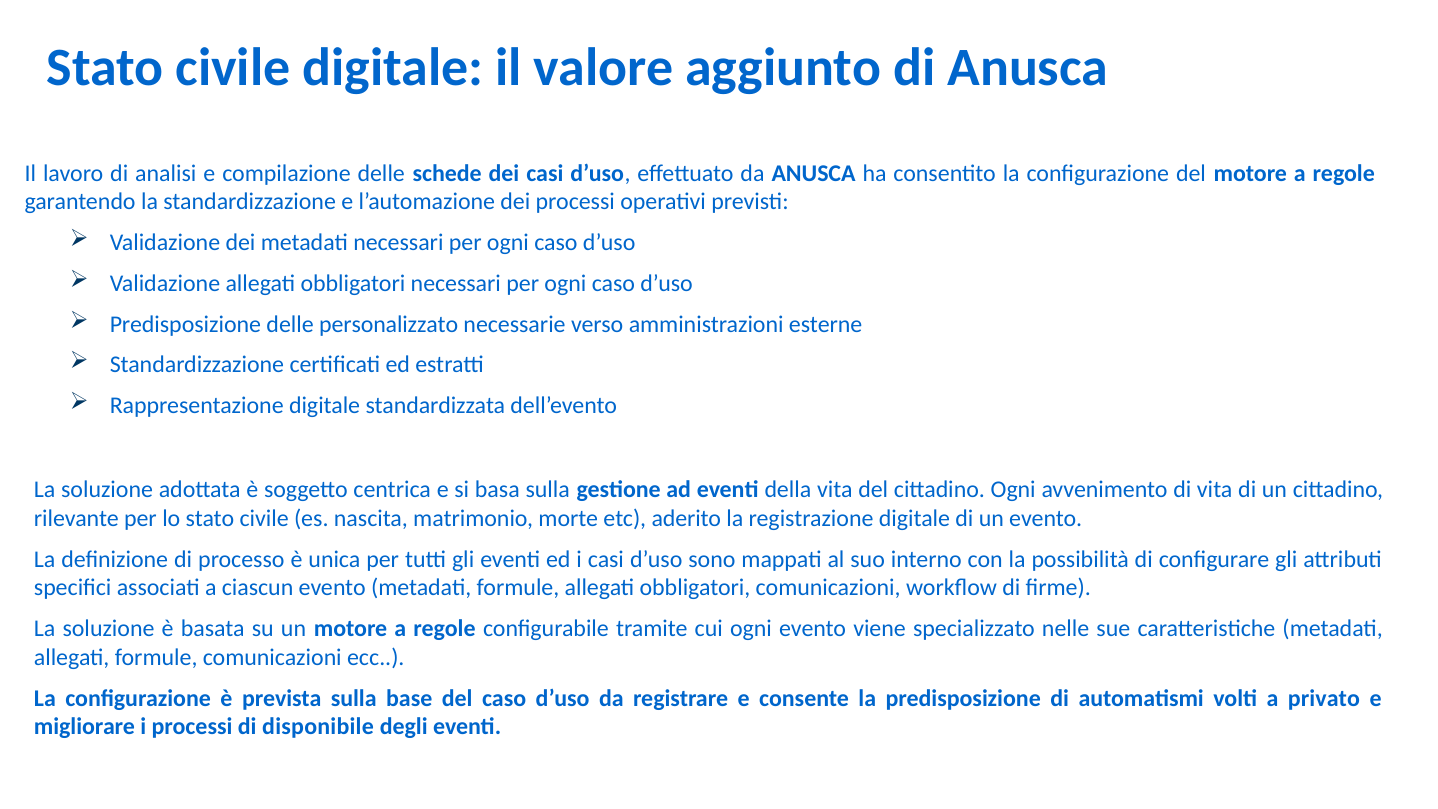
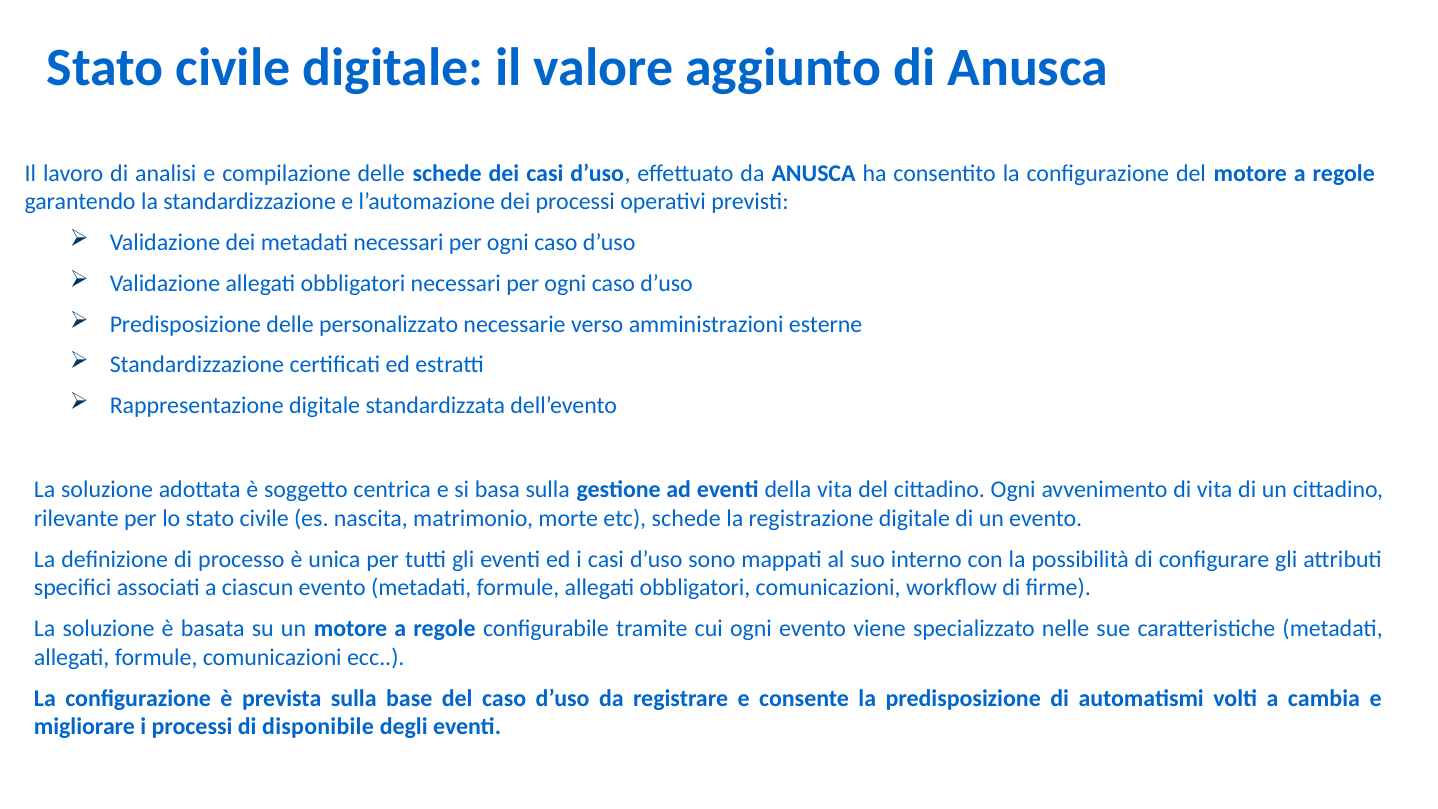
etc aderito: aderito -> schede
privato: privato -> cambia
